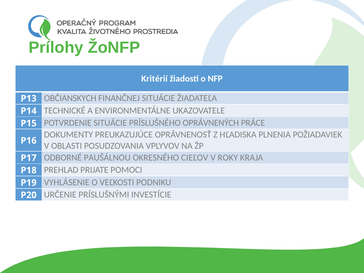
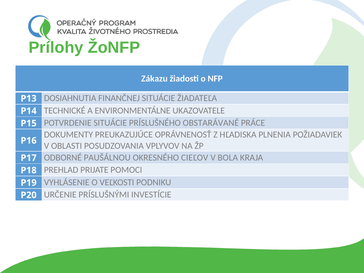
Kritérií: Kritérií -> Zákazu
OBČIANSKYCH: OBČIANSKYCH -> DOSIAHNUTIA
OPRÁVNENÝCH: OPRÁVNENÝCH -> OBSTARÁVANÉ
ROKY: ROKY -> BOLA
